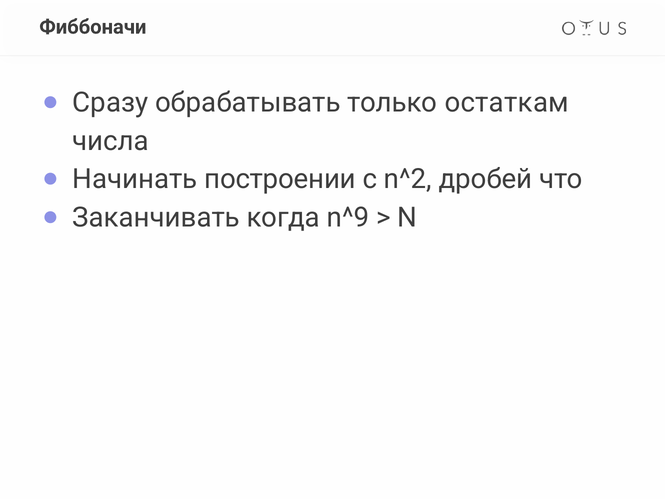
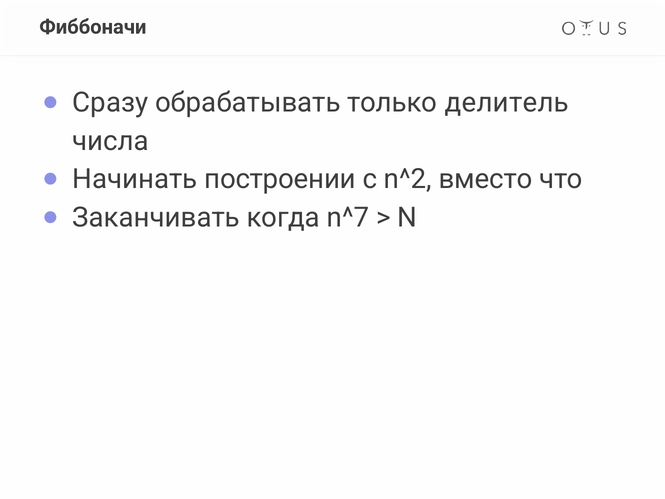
остаткам: остаткам -> делитель
дробей: дробей -> вместо
n^9: n^9 -> n^7
